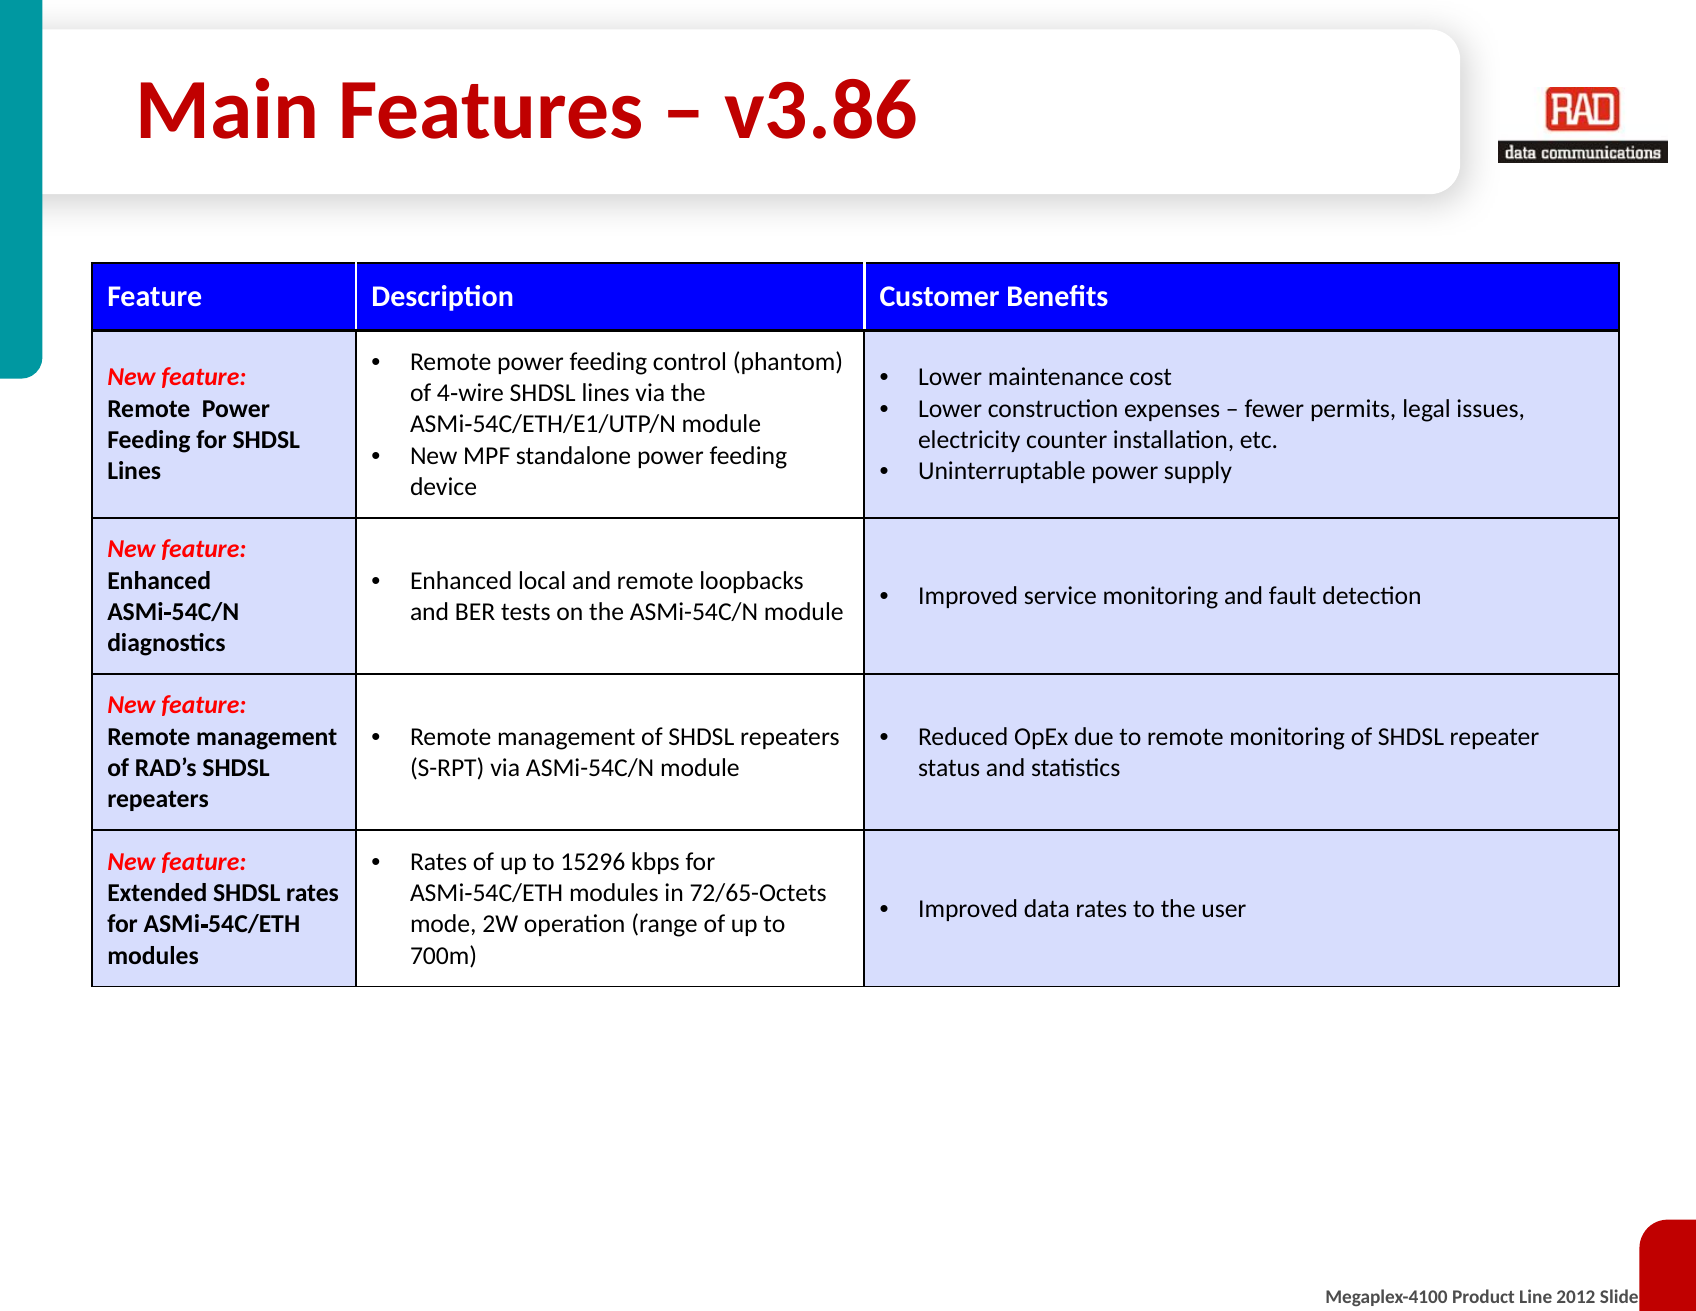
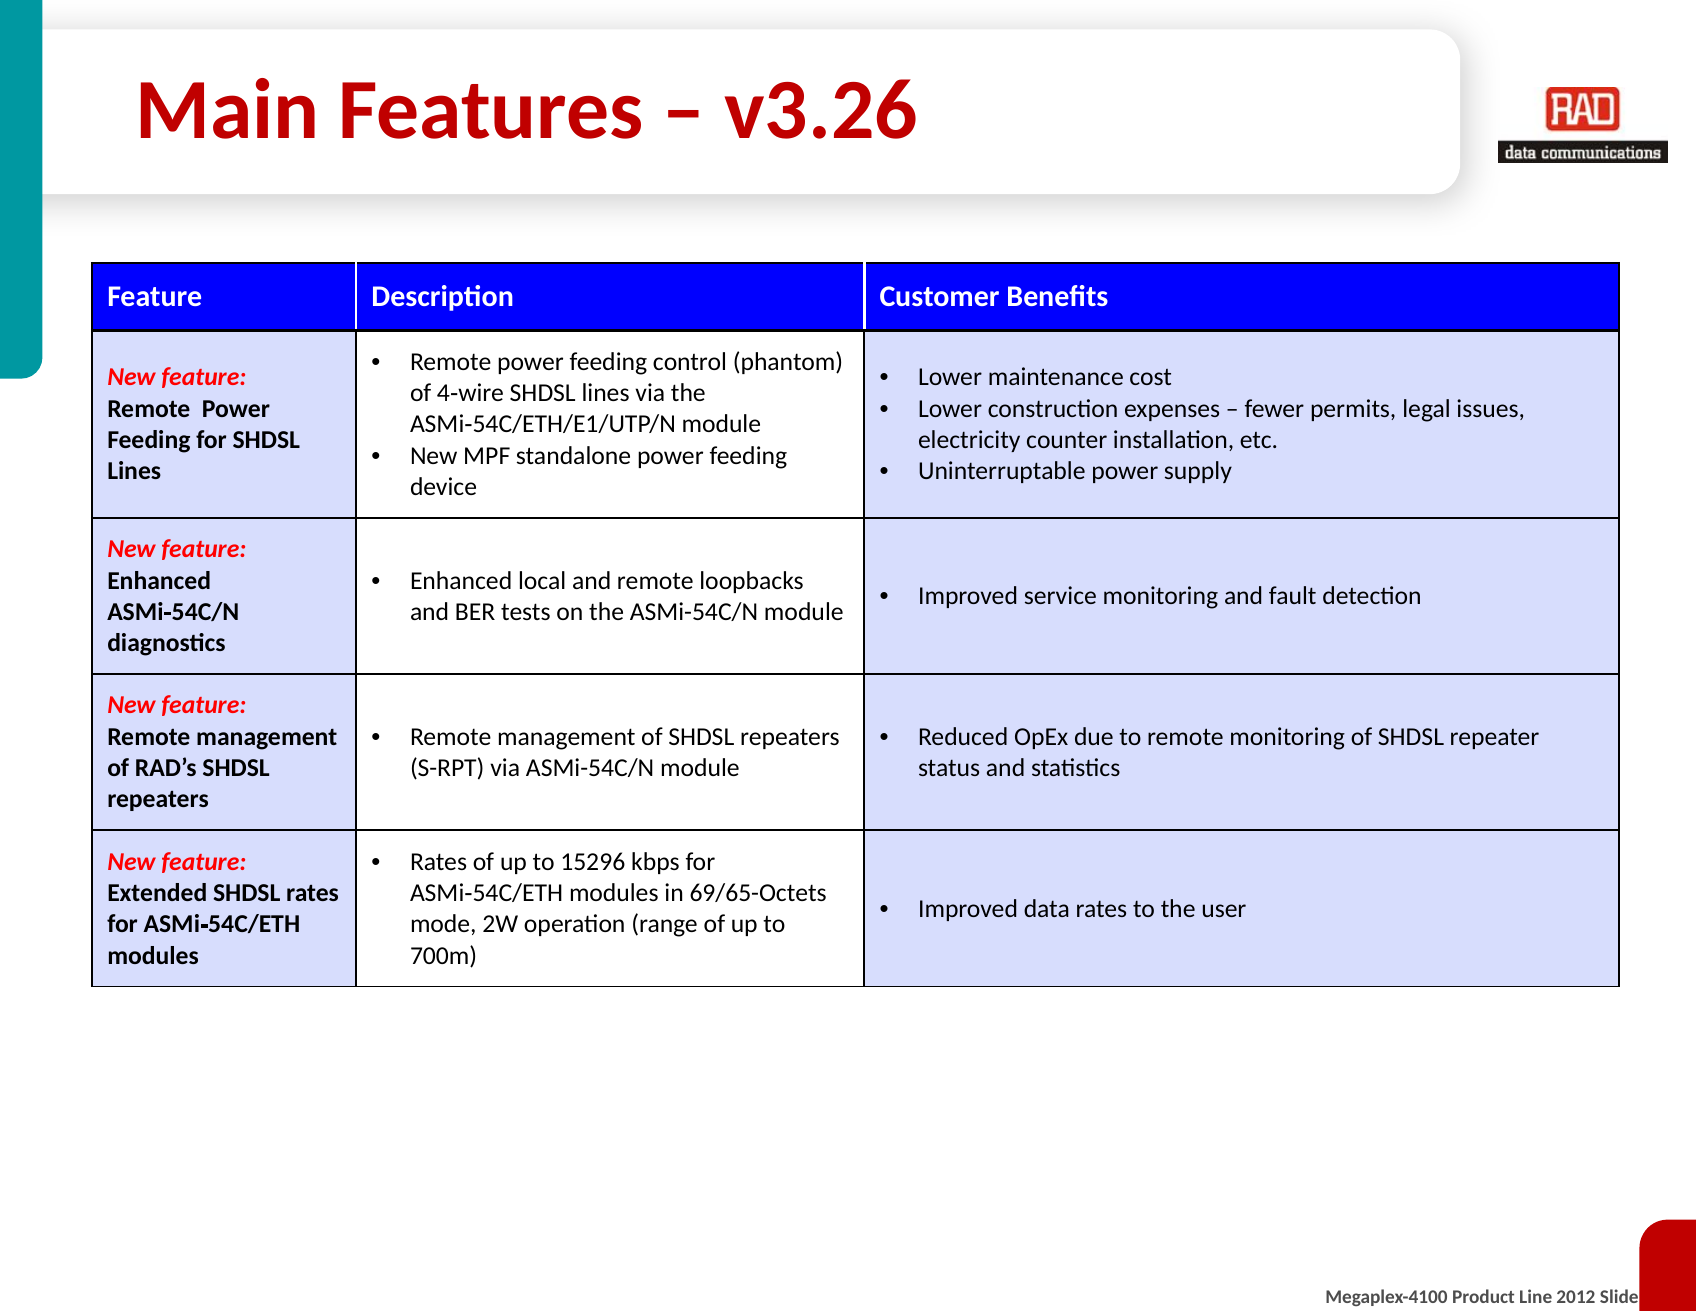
v3.86: v3.86 -> v3.26
72/65-Octets: 72/65-Octets -> 69/65-Octets
